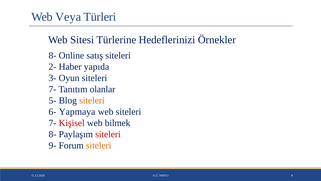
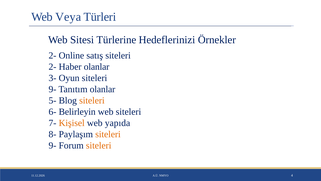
8- at (53, 55): 8- -> 2-
Haber yapıda: yapıda -> olanlar
7- at (53, 89): 7- -> 9-
Yapmaya: Yapmaya -> Belirleyin
Kişisel colour: red -> orange
bilmek: bilmek -> yapıda
siteleri at (108, 134) colour: red -> orange
